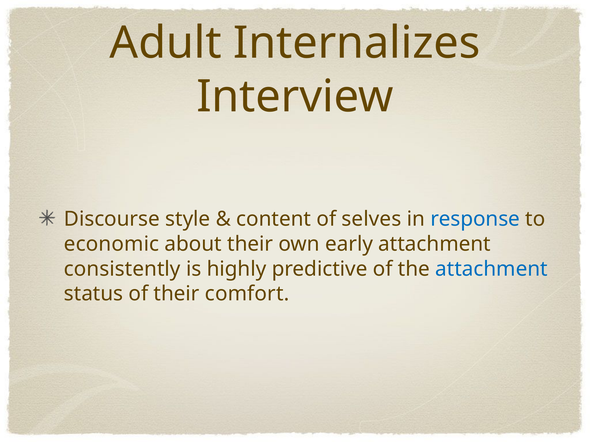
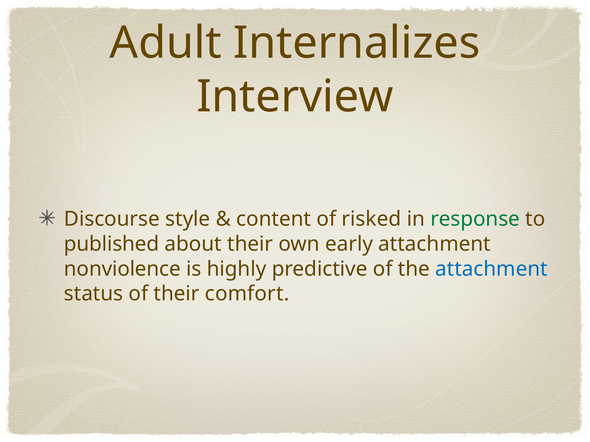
selves: selves -> risked
response colour: blue -> green
economic: economic -> published
consistently: consistently -> nonviolence
